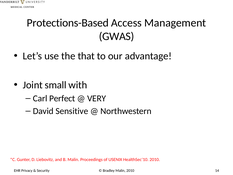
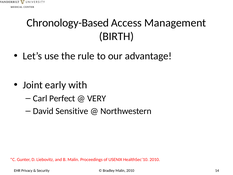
Protections-Based: Protections-Based -> Chronology-Based
GWAS: GWAS -> BIRTH
that: that -> rule
small: small -> early
